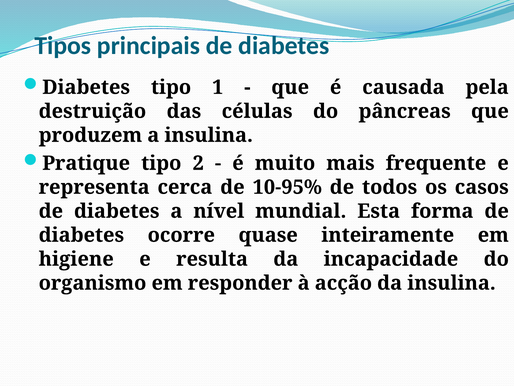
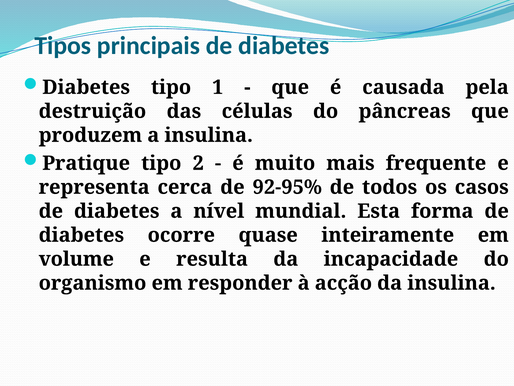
10-95%: 10-95% -> 92-95%
higiene: higiene -> volume
